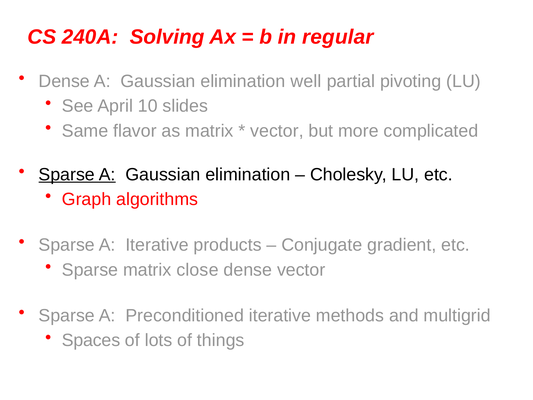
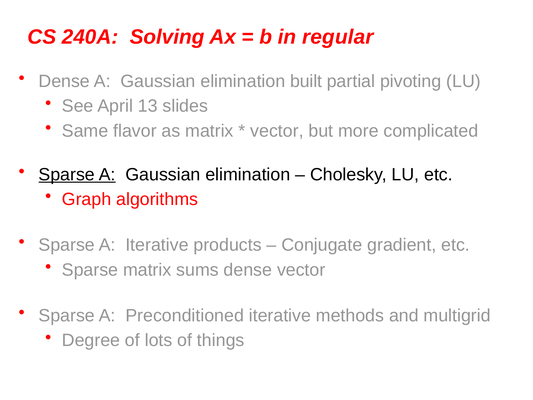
well: well -> built
10: 10 -> 13
close: close -> sums
Spaces: Spaces -> Degree
